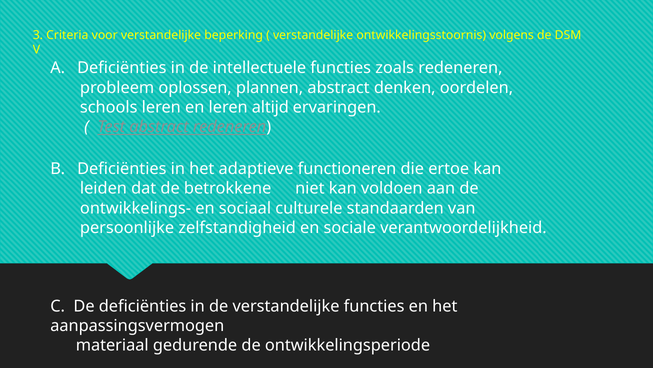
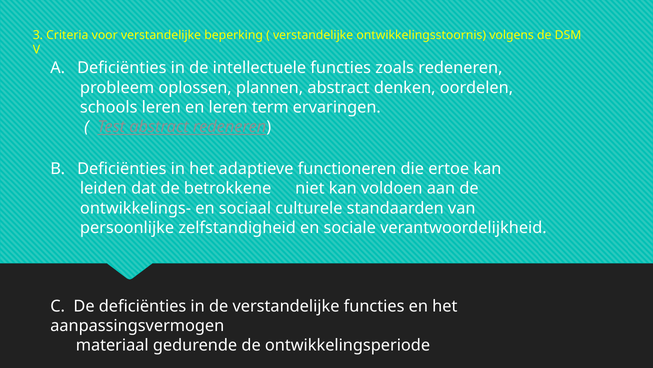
altijd: altijd -> term
